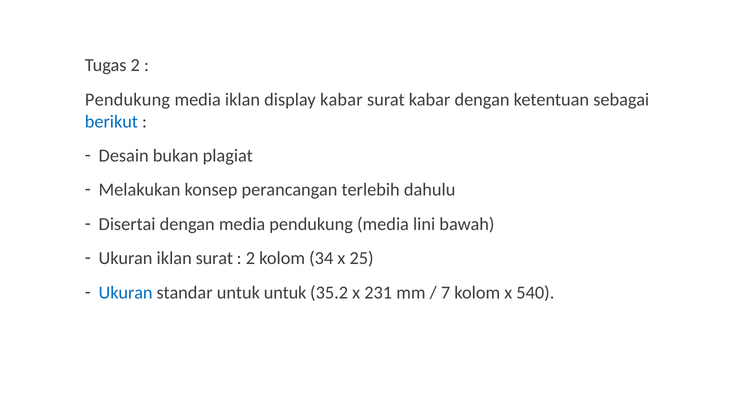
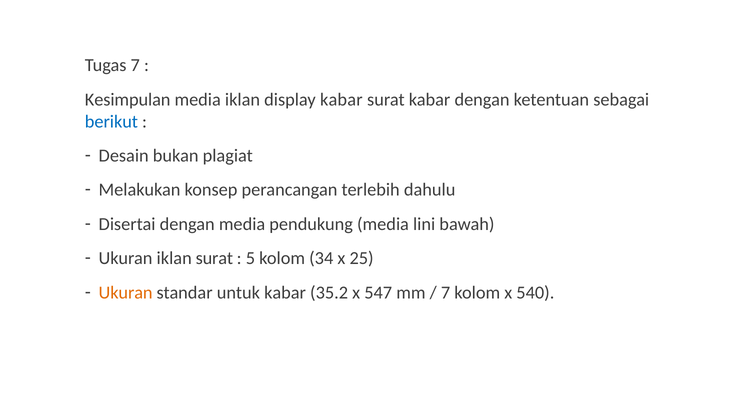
Tugas 2: 2 -> 7
Pendukung at (128, 100): Pendukung -> Kesimpulan
2 at (250, 258): 2 -> 5
Ukuran at (126, 293) colour: blue -> orange
untuk untuk: untuk -> kabar
231: 231 -> 547
